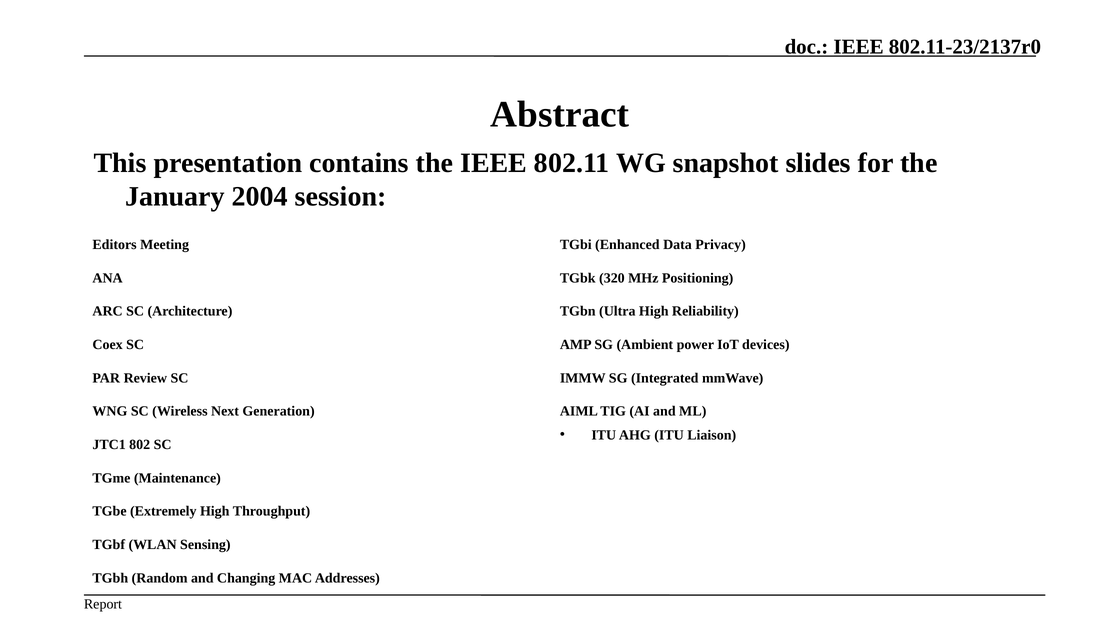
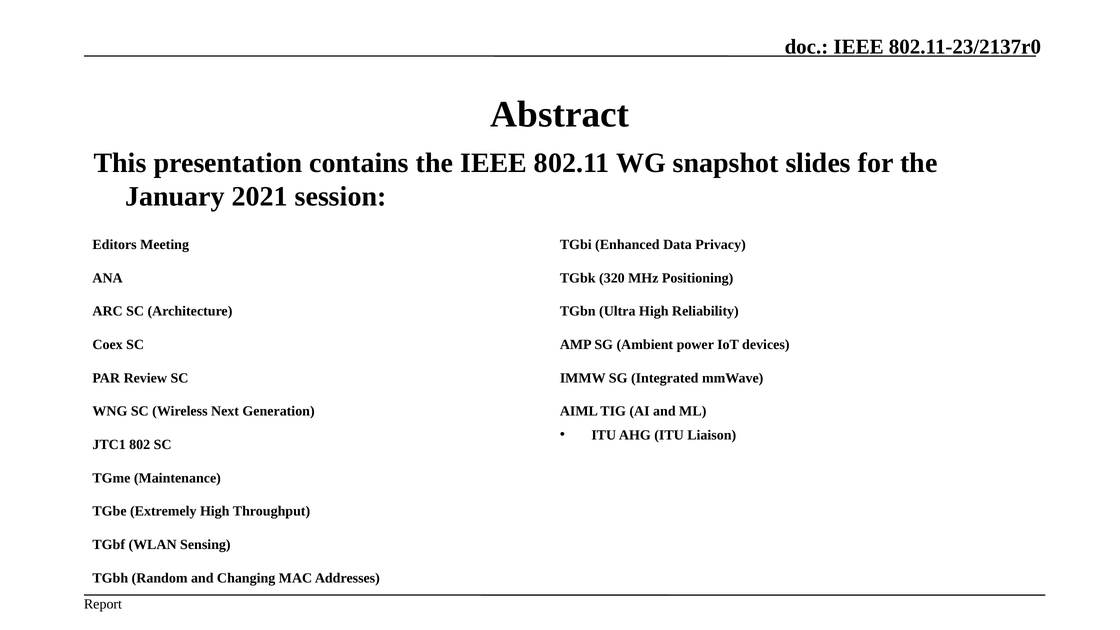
2004: 2004 -> 2021
